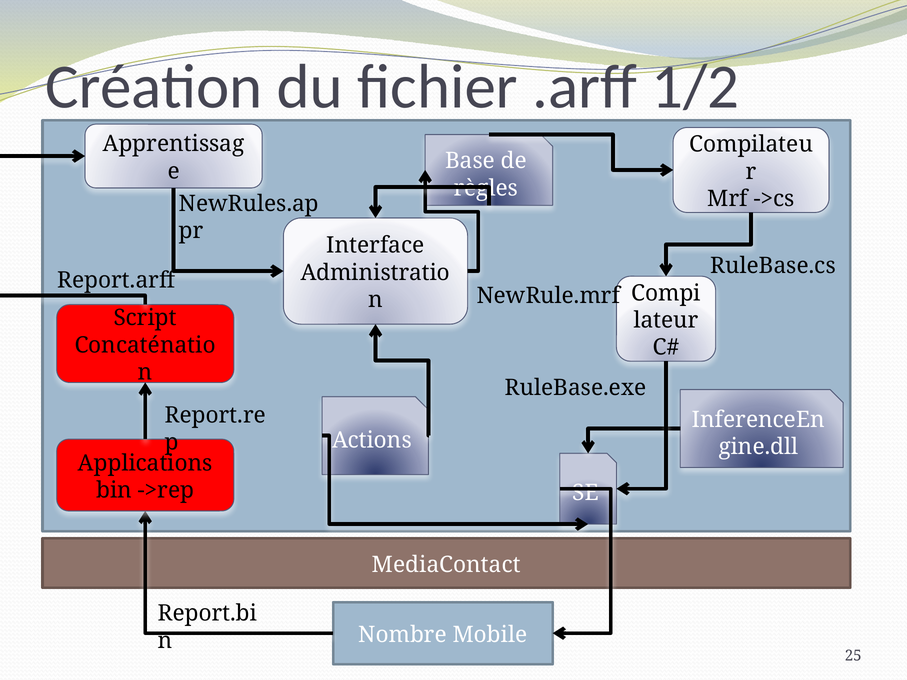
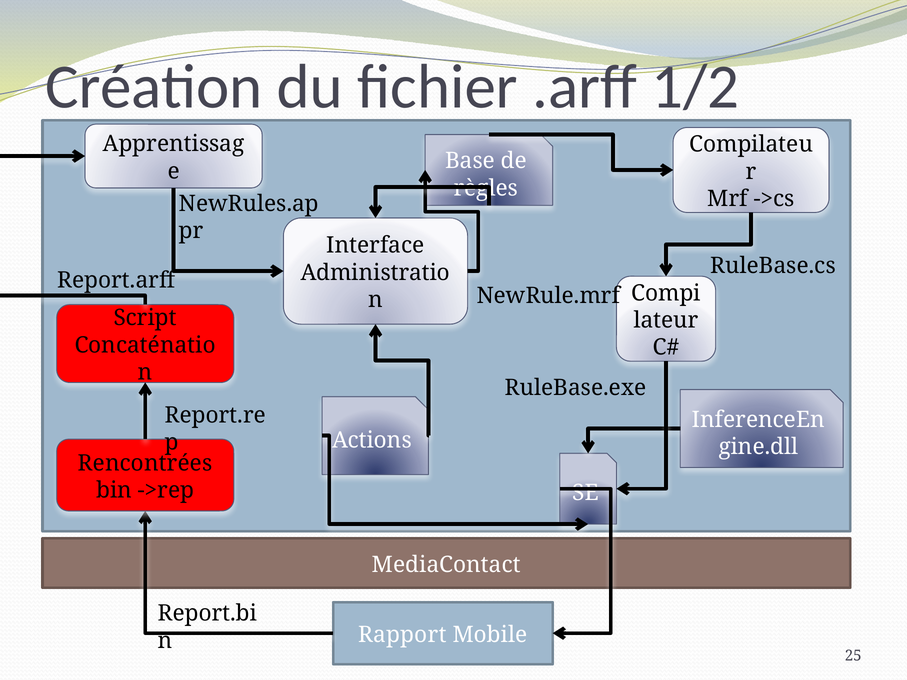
Applications: Applications -> Rencontrées
Nombre: Nombre -> Rapport
